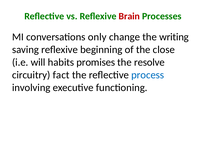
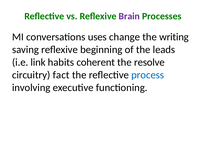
Brain colour: red -> purple
only: only -> uses
close: close -> leads
will: will -> link
promises: promises -> coherent
